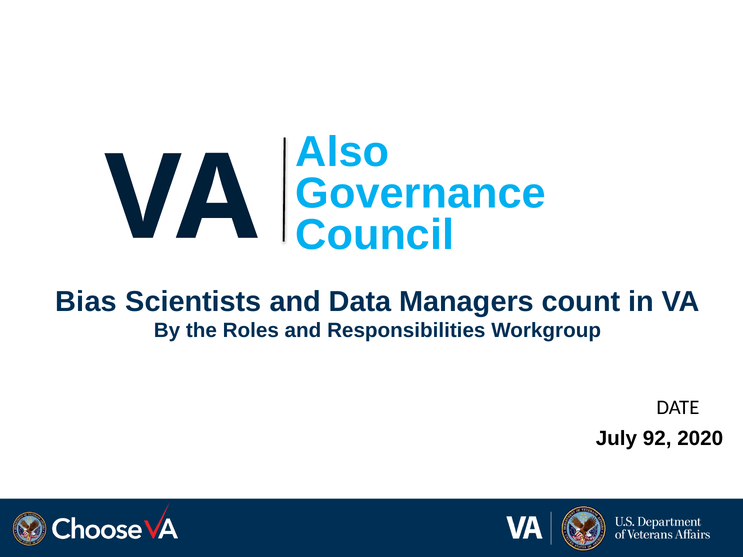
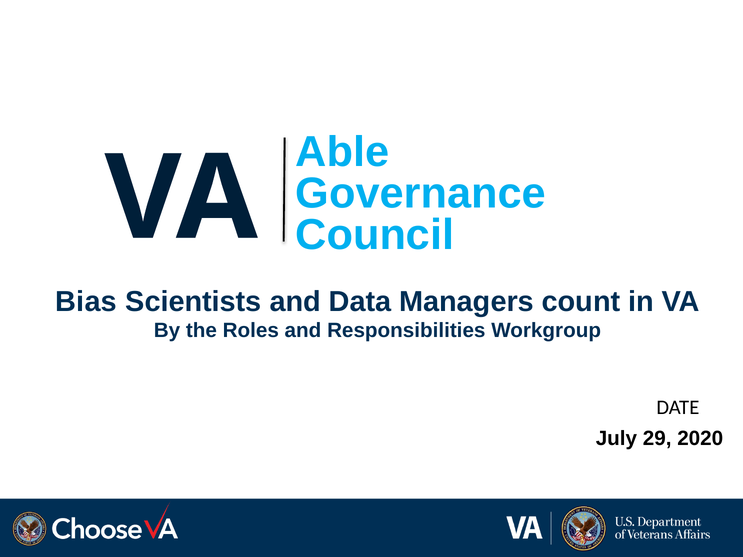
Also: Also -> Able
92: 92 -> 29
